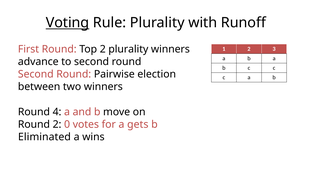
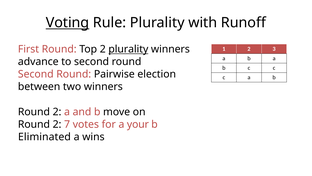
plurality at (128, 49) underline: none -> present
4 at (57, 112): 4 -> 2
0: 0 -> 7
gets: gets -> your
